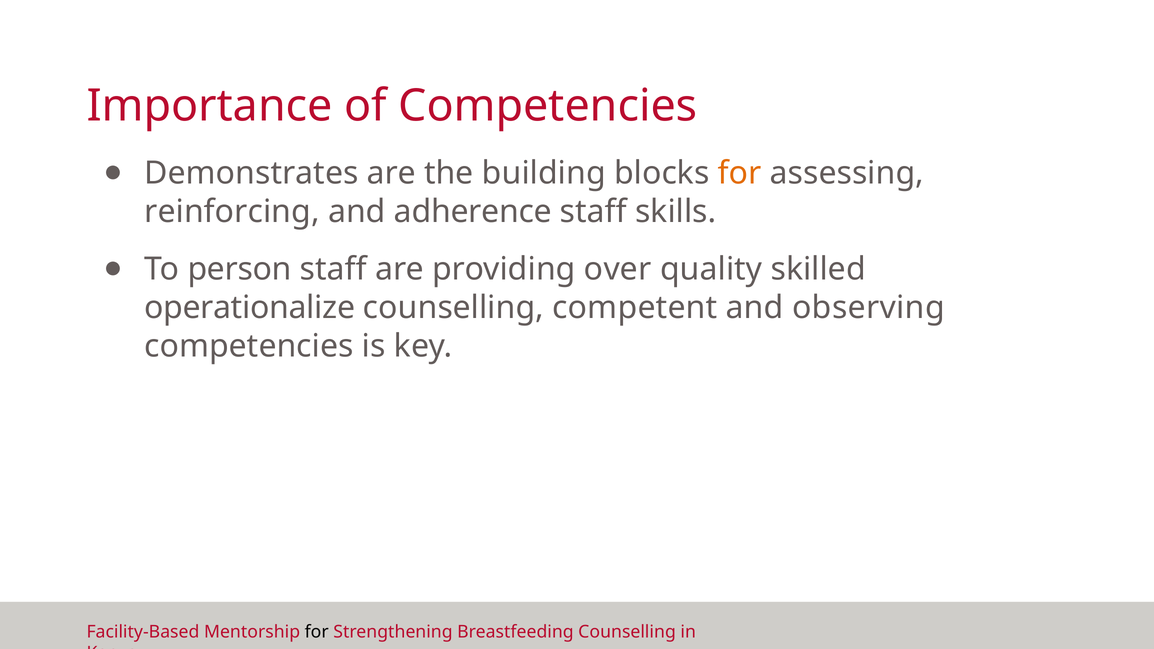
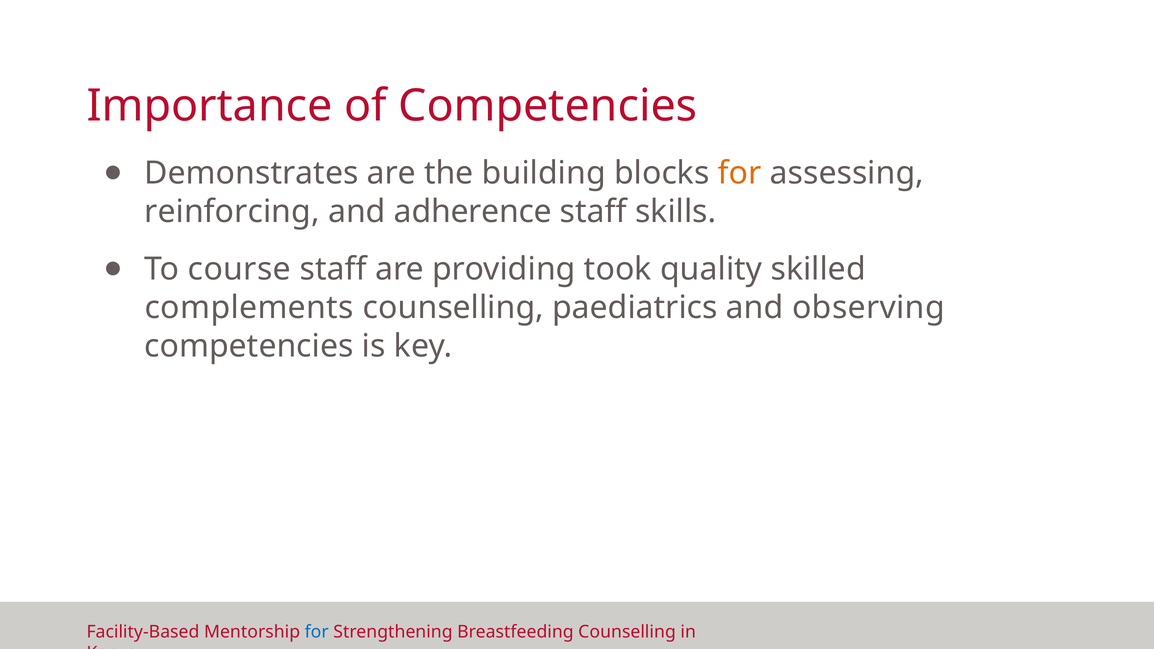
person: person -> course
over: over -> took
operationalize: operationalize -> complements
competent: competent -> paediatrics
for at (317, 632) colour: black -> blue
